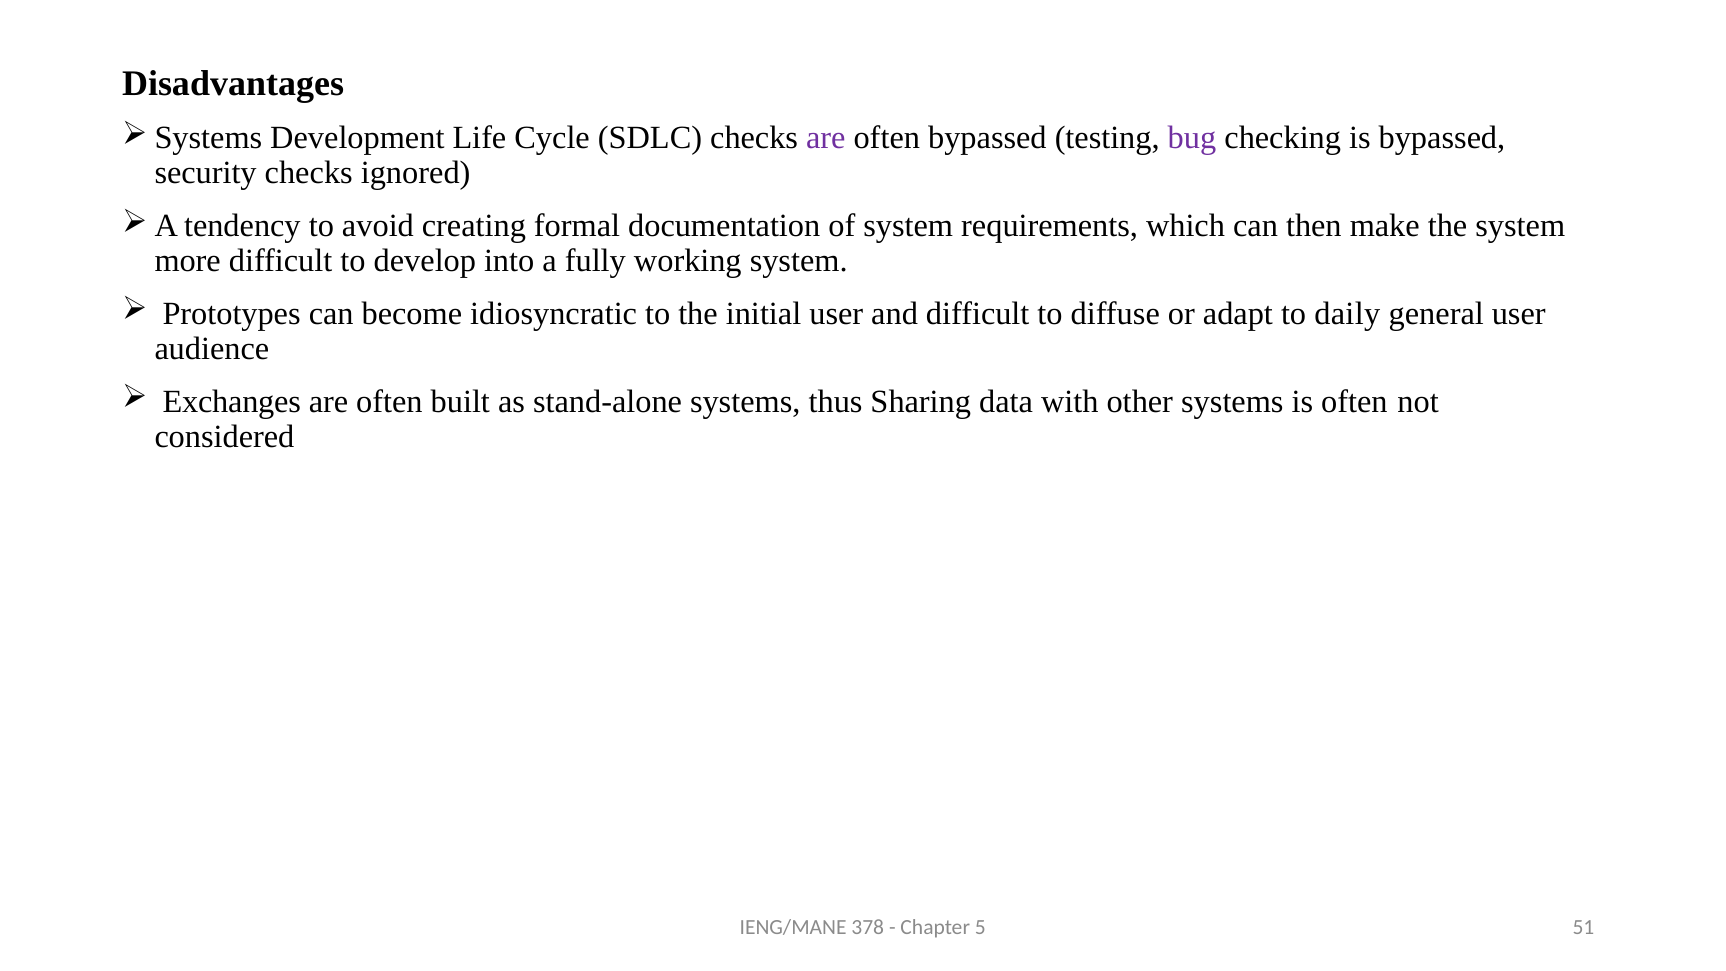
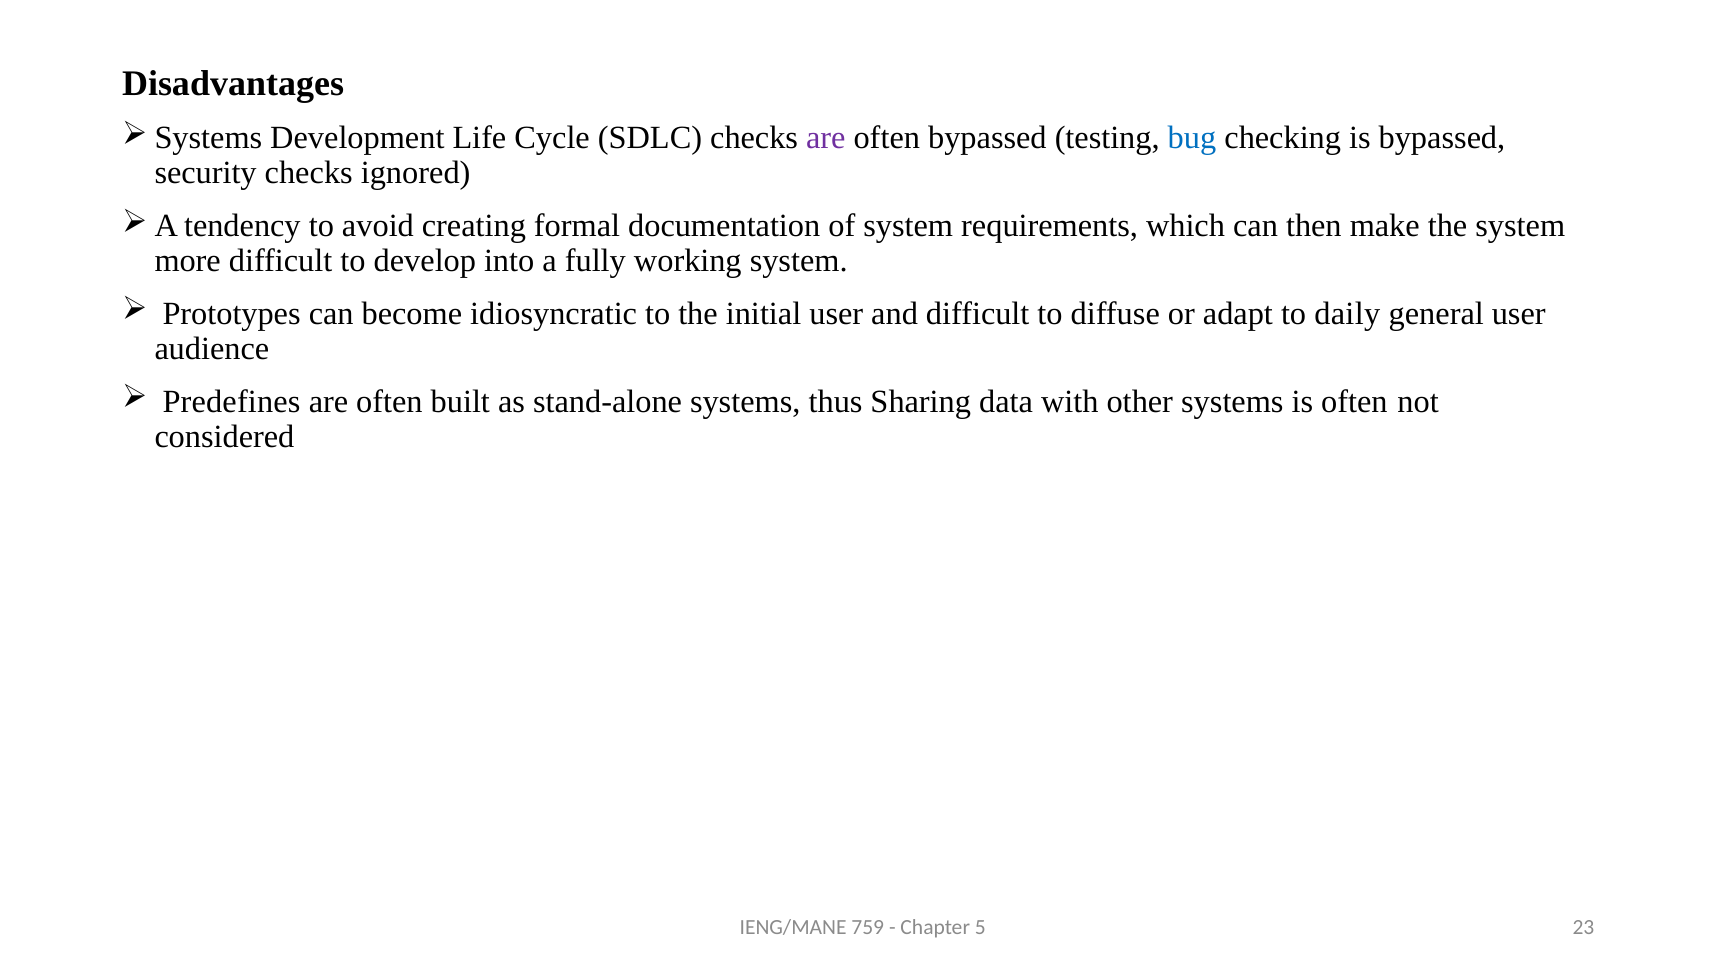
bug colour: purple -> blue
Exchanges: Exchanges -> Predefines
378: 378 -> 759
51: 51 -> 23
